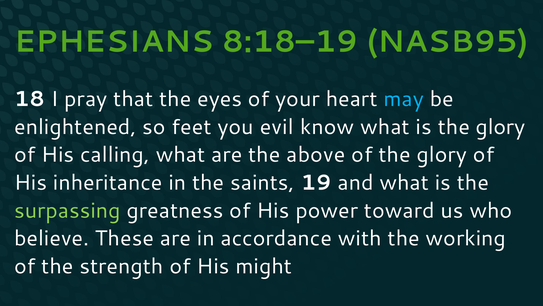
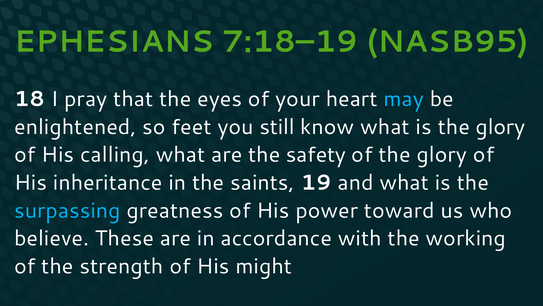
8:18–19: 8:18–19 -> 7:18–19
evil: evil -> still
above: above -> safety
surpassing colour: light green -> light blue
